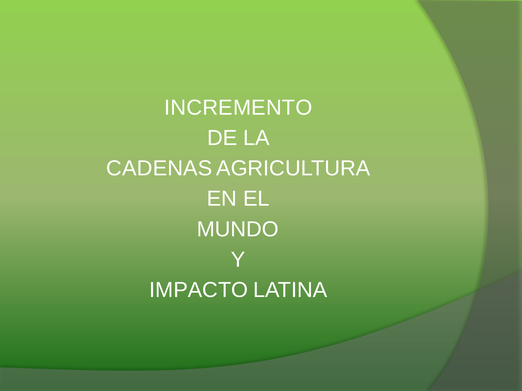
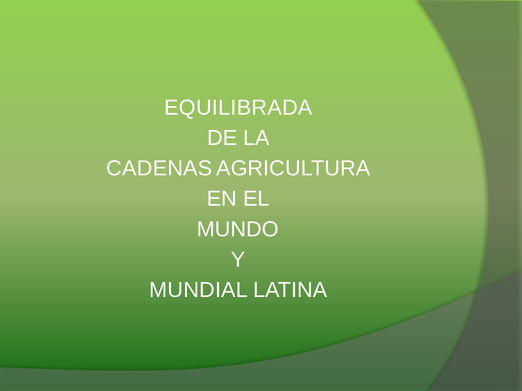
INCREMENTO: INCREMENTO -> EQUILIBRADA
IMPACTO: IMPACTO -> MUNDIAL
